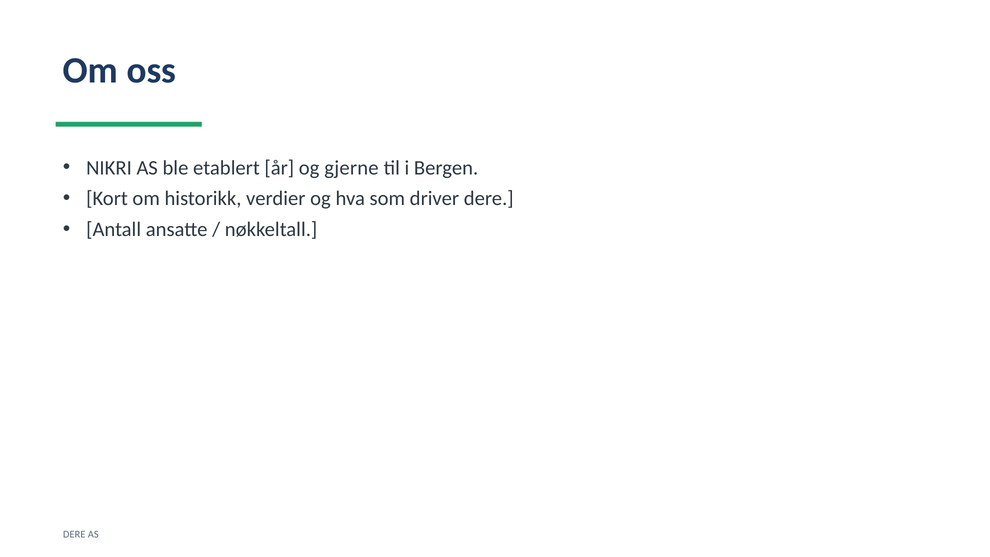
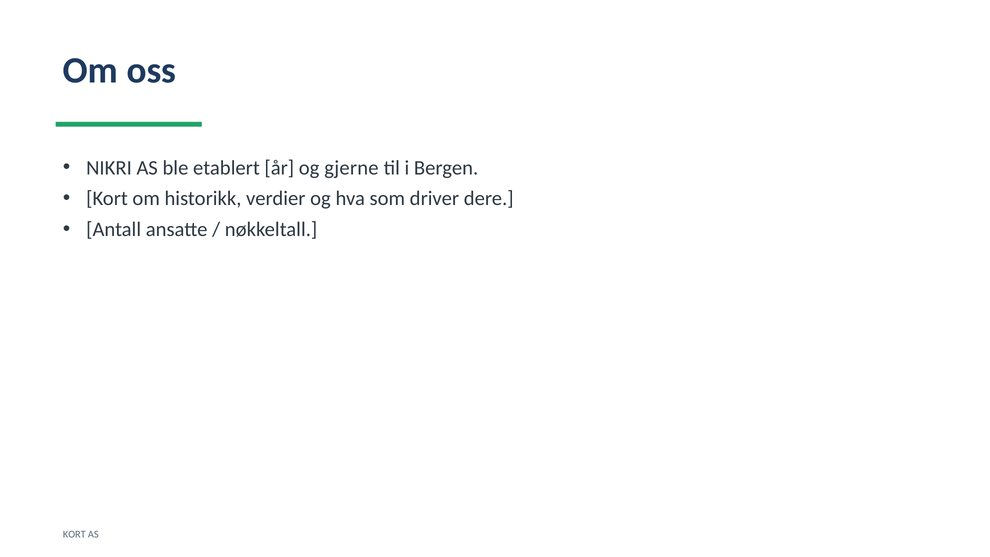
DERE at (74, 534): DERE -> KORT
